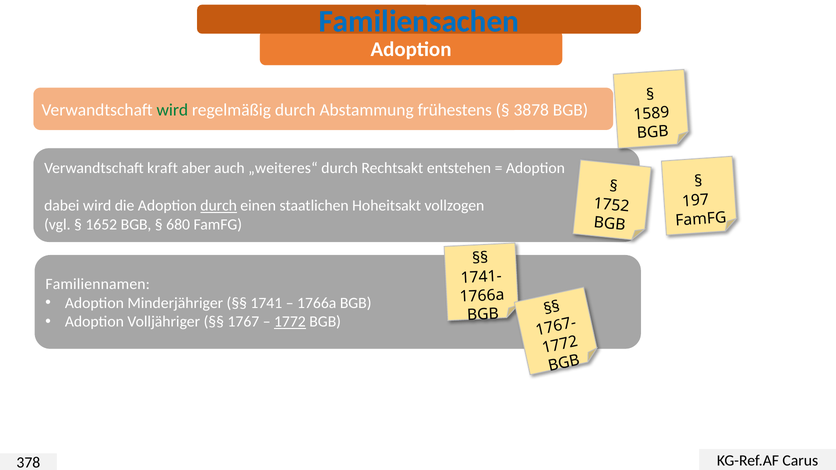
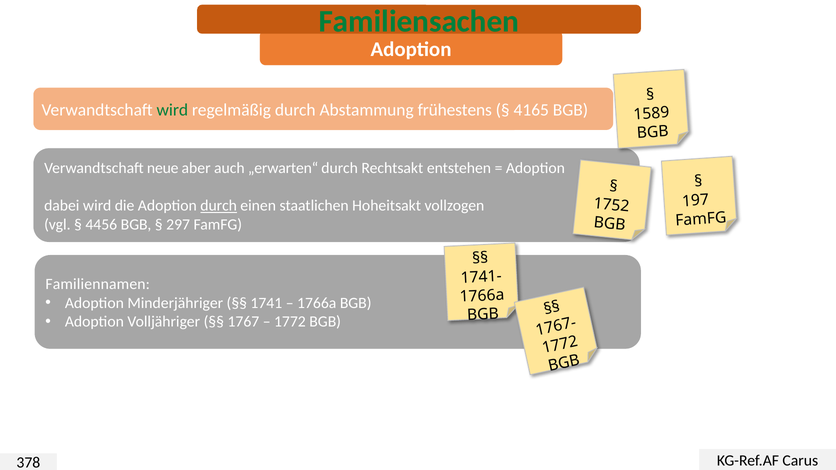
Familiensachen colour: blue -> green
3878: 3878 -> 4165
kraft: kraft -> neue
„weiteres“: „weiteres“ -> „erwarten“
1652: 1652 -> 4456
680: 680 -> 297
1772 underline: present -> none
